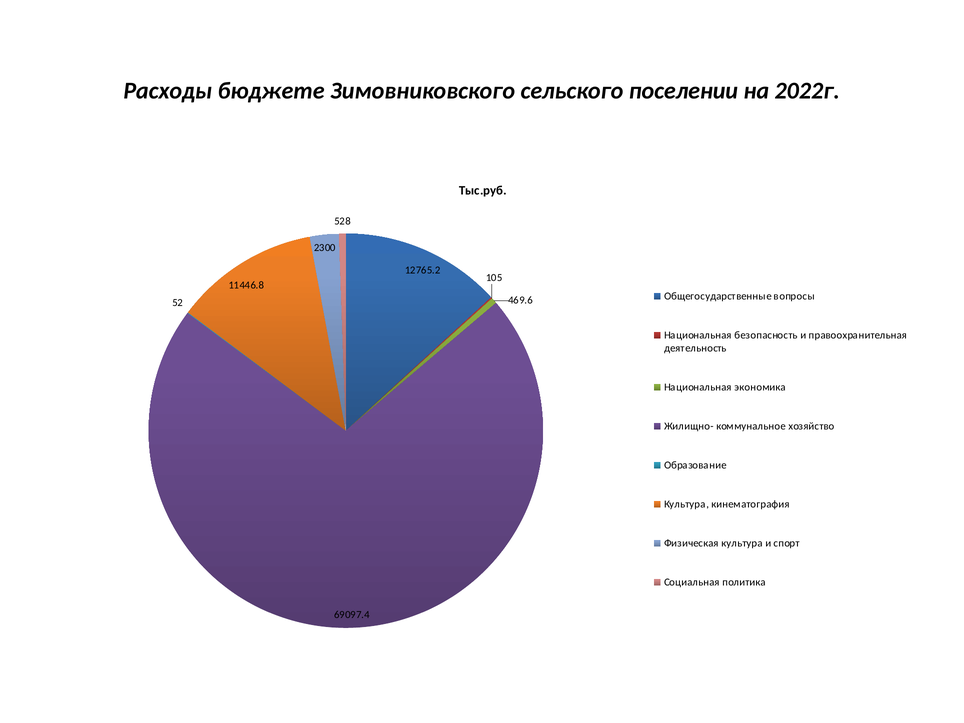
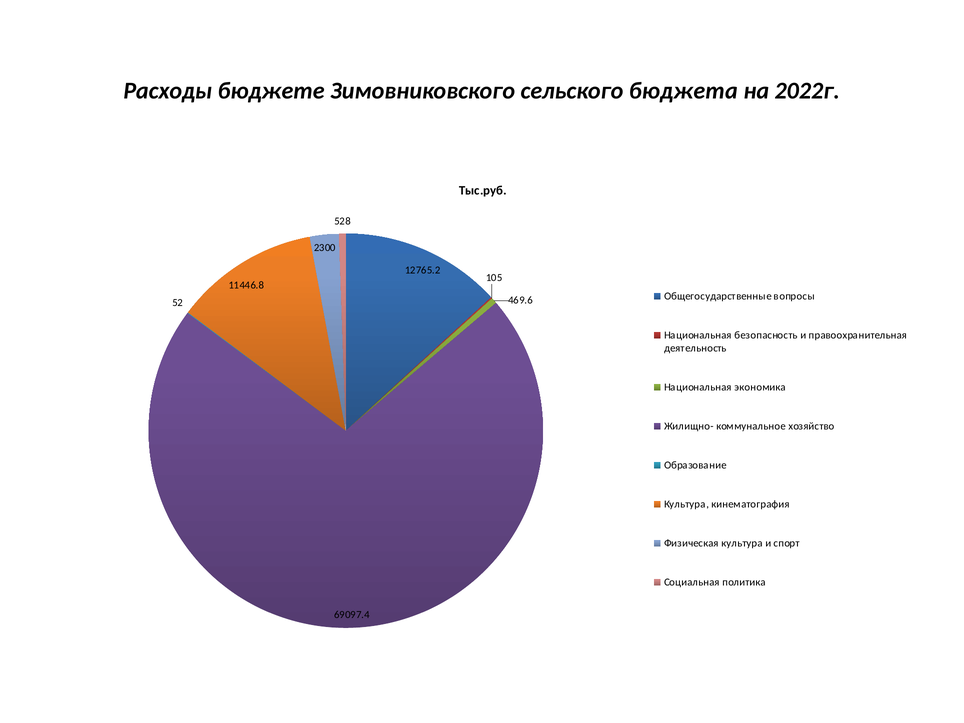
поселении: поселении -> бюджета
